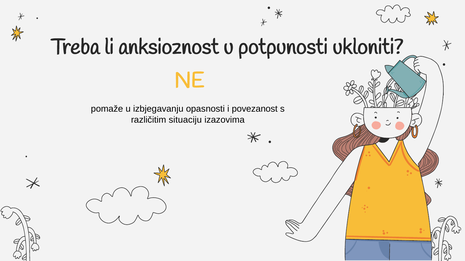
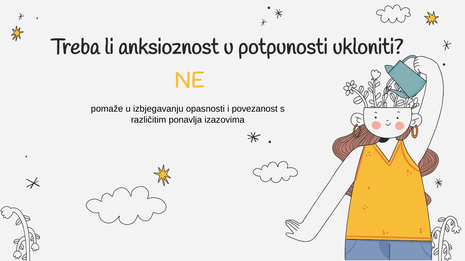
situaciju: situaciju -> ponavlja
